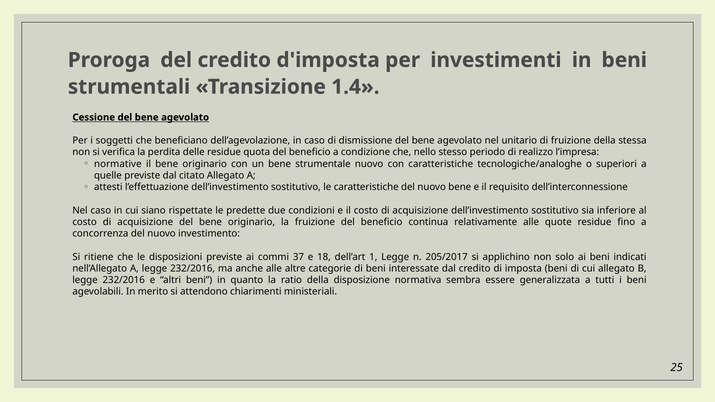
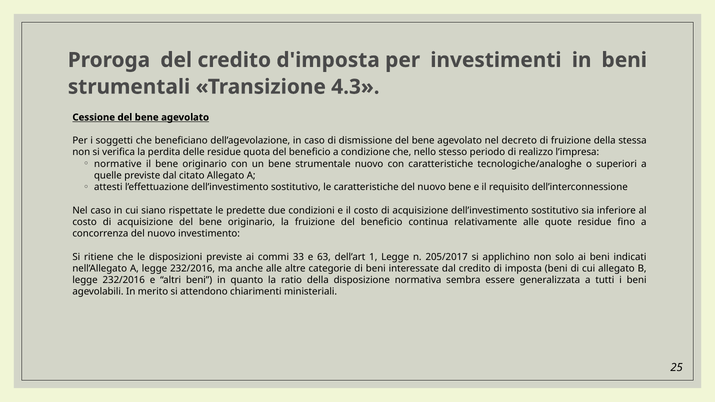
1.4: 1.4 -> 4.3
unitario: unitario -> decreto
37: 37 -> 33
18: 18 -> 63
